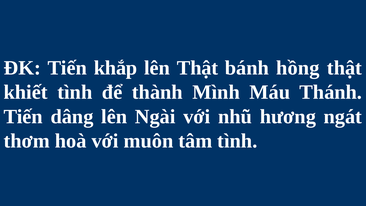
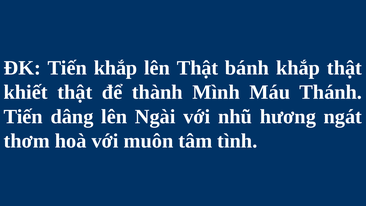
bánh hồng: hồng -> khắp
khiết tình: tình -> thật
